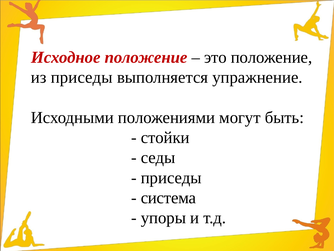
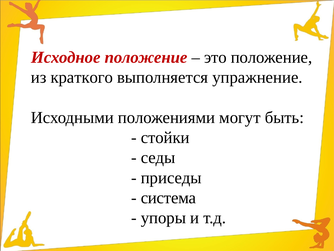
из приседы: приседы -> краткого
